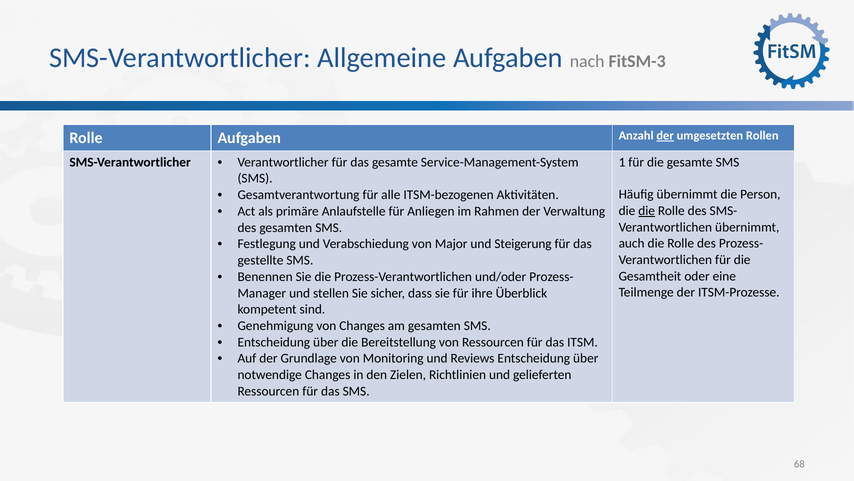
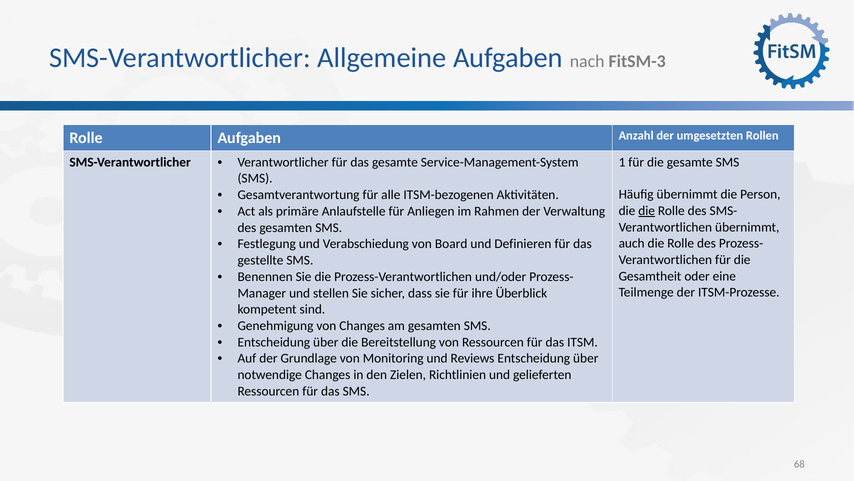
der at (665, 135) underline: present -> none
Major: Major -> Board
Steigerung: Steigerung -> Definieren
